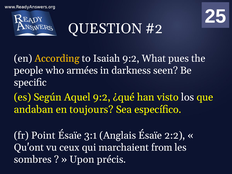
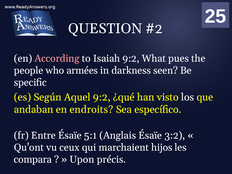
According colour: yellow -> pink
toujours: toujours -> endroits
Point: Point -> Entre
3:1: 3:1 -> 5:1
2:2: 2:2 -> 3:2
from: from -> hijos
sombres: sombres -> compara
